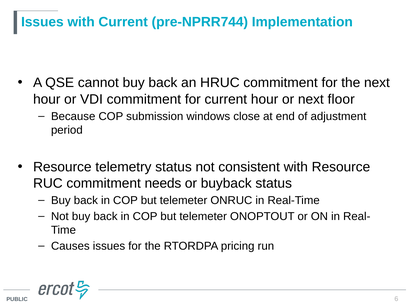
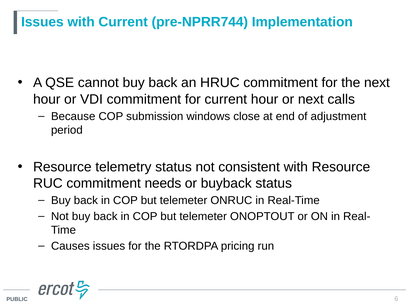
floor: floor -> calls
